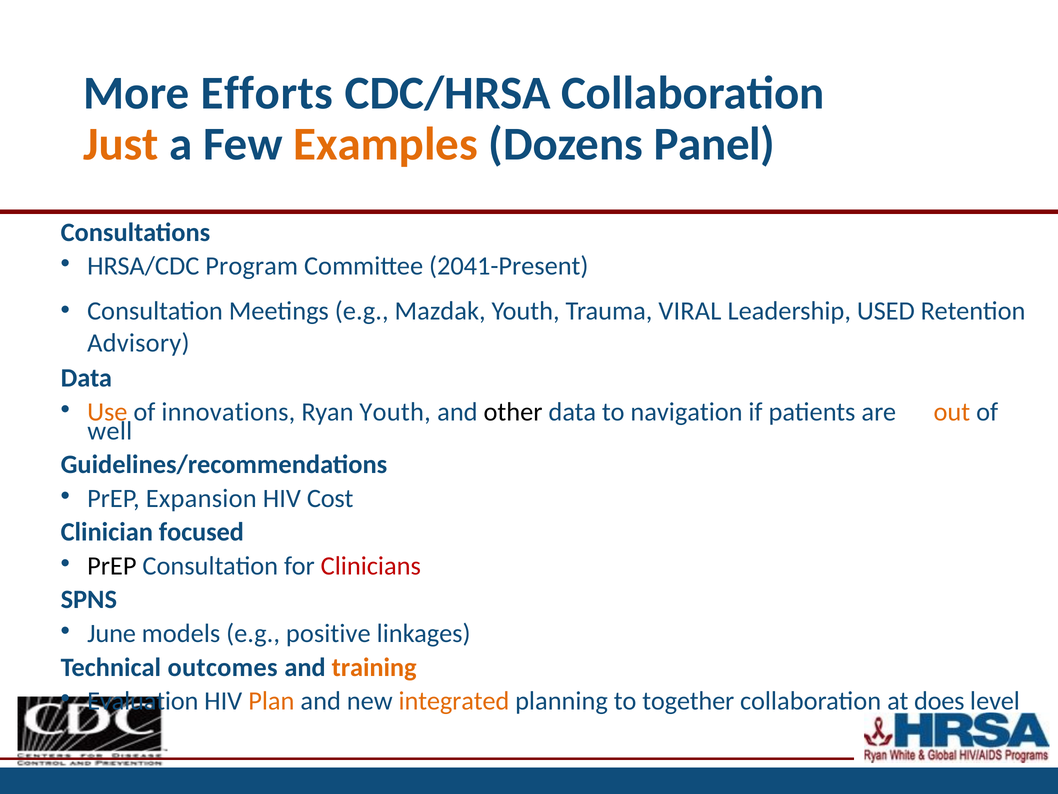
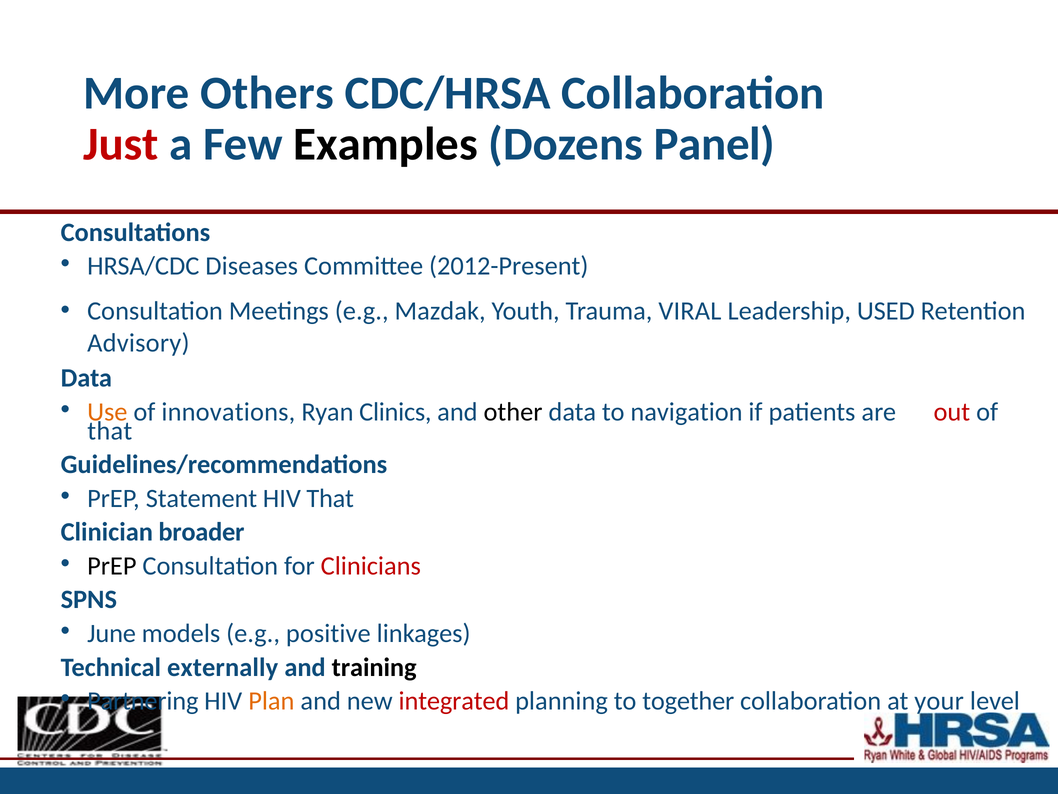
Efforts: Efforts -> Others
Just colour: orange -> red
Examples colour: orange -> black
Program: Program -> Diseases
2041-Present: 2041-Present -> 2012-Present
Ryan Youth: Youth -> Clinics
out colour: orange -> red
well at (110, 431): well -> that
Expansion: Expansion -> Statement
HIV Cost: Cost -> That
focused: focused -> broader
outcomes: outcomes -> externally
training colour: orange -> black
Evaluation: Evaluation -> Partnering
integrated colour: orange -> red
does: does -> your
